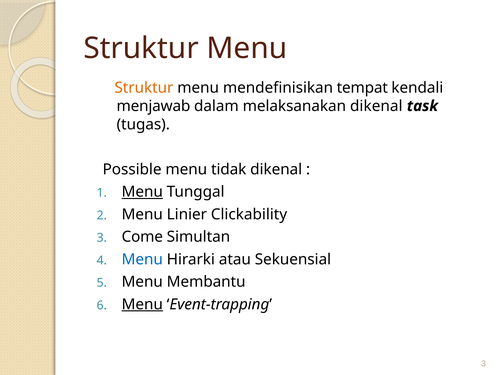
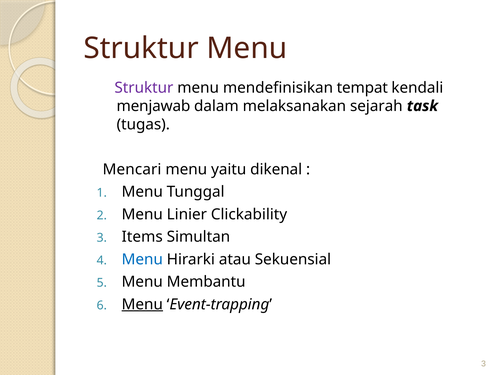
Struktur at (144, 88) colour: orange -> purple
melaksanakan dikenal: dikenal -> sejarah
Possible: Possible -> Mencari
tidak: tidak -> yaitu
Menu at (142, 192) underline: present -> none
Come: Come -> Items
